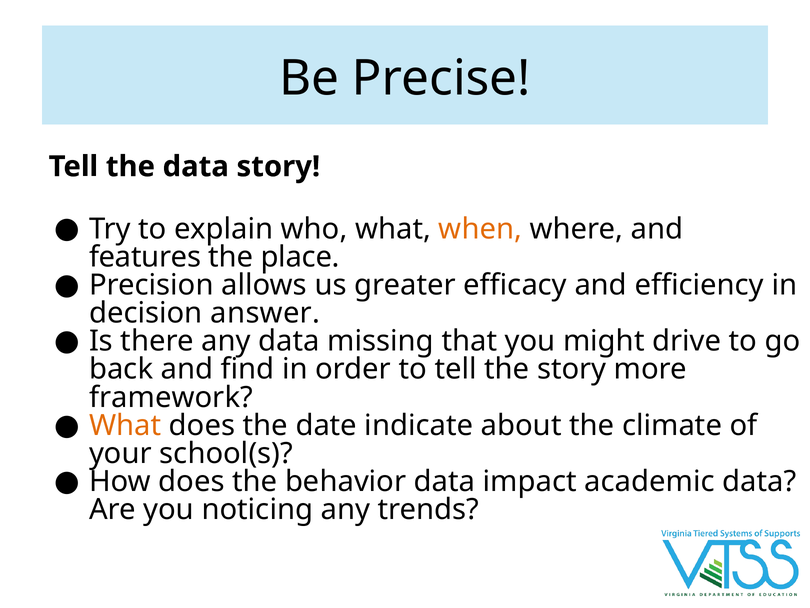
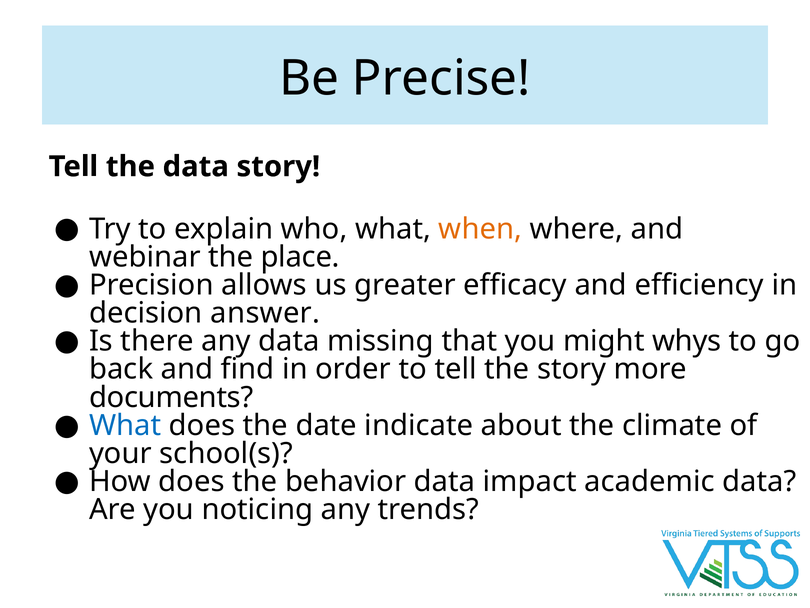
features: features -> webinar
drive: drive -> whys
framework: framework -> documents
What at (125, 425) colour: orange -> blue
